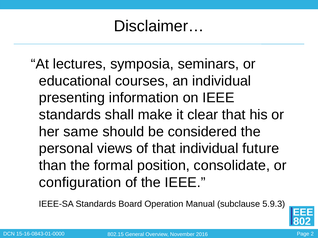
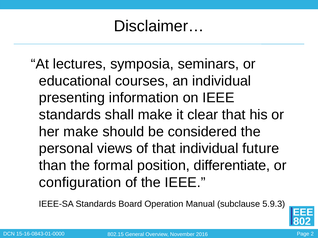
her same: same -> make
consolidate: consolidate -> differentiate
